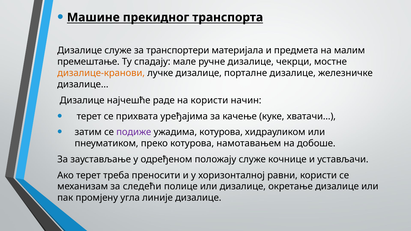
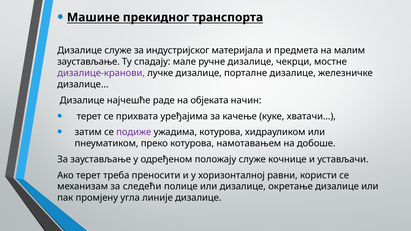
транспортери: транспортери -> индустријског
премештање at (88, 62): премештање -> заустављање
дизалице-кранови colour: orange -> purple
на користи: користи -> објеката
